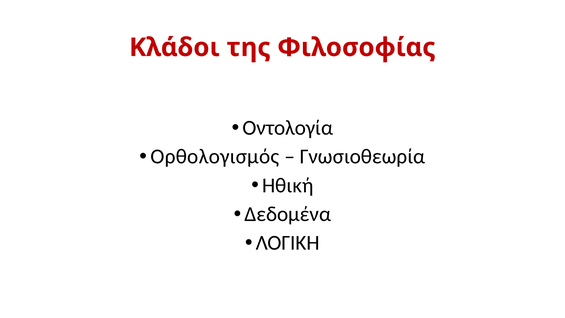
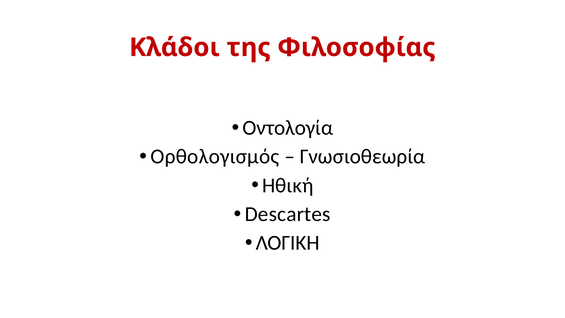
Δεδομένα: Δεδομένα -> Descartes
